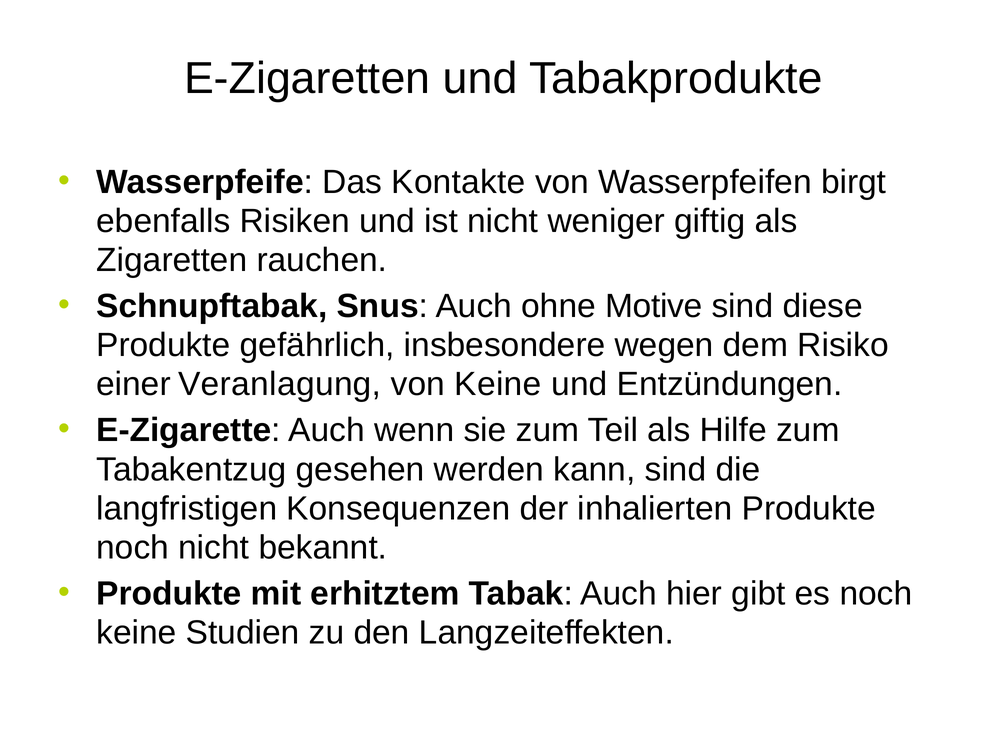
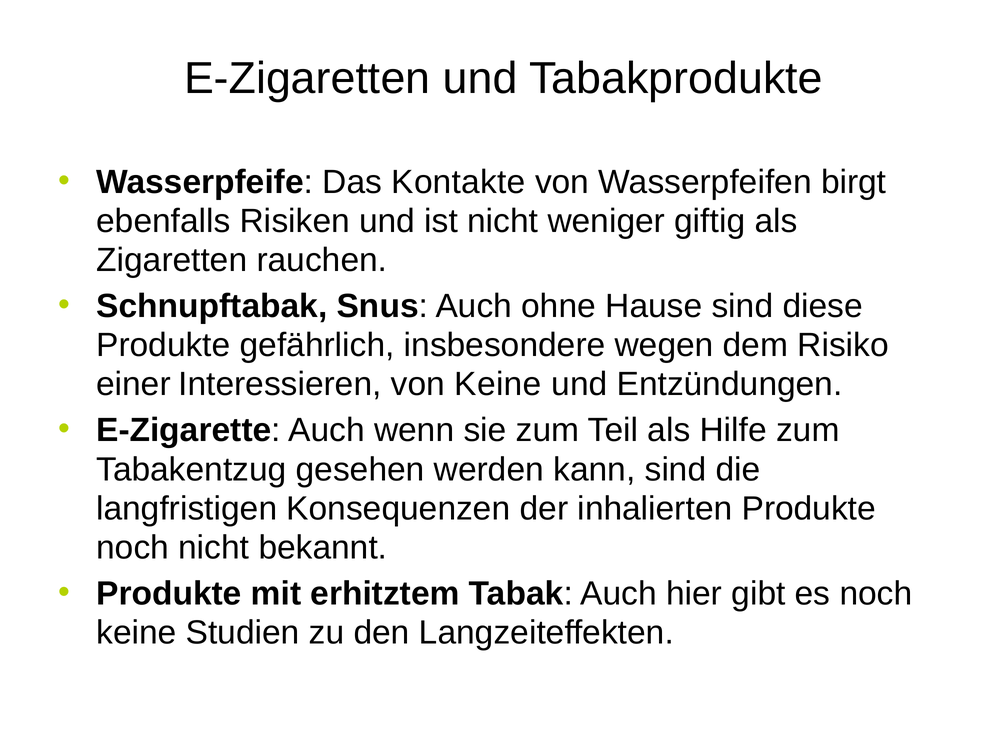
Motive: Motive -> Hause
Veranlagung: Veranlagung -> Interessieren
